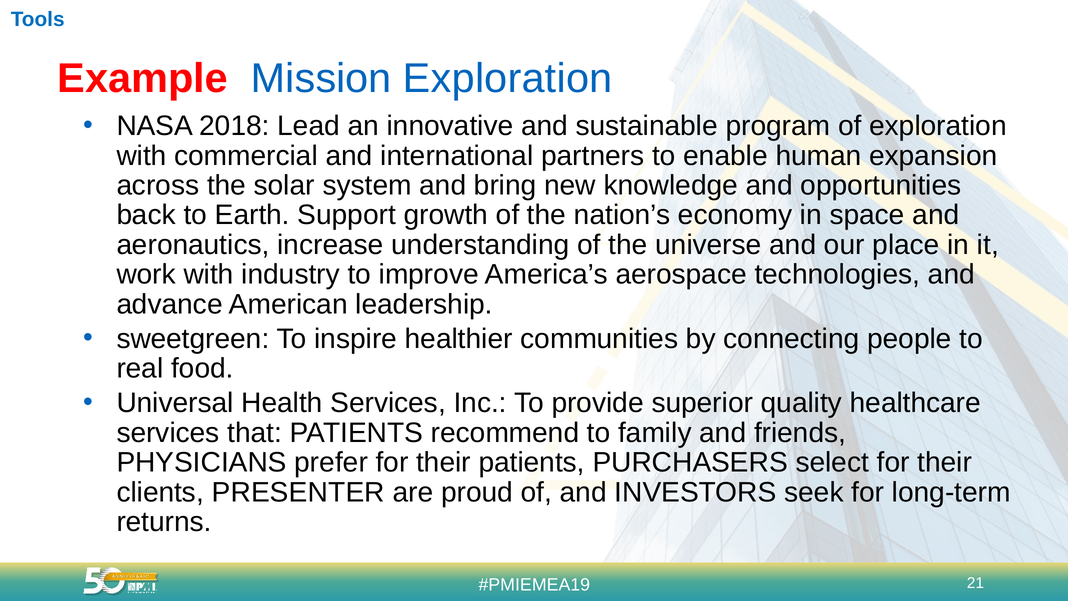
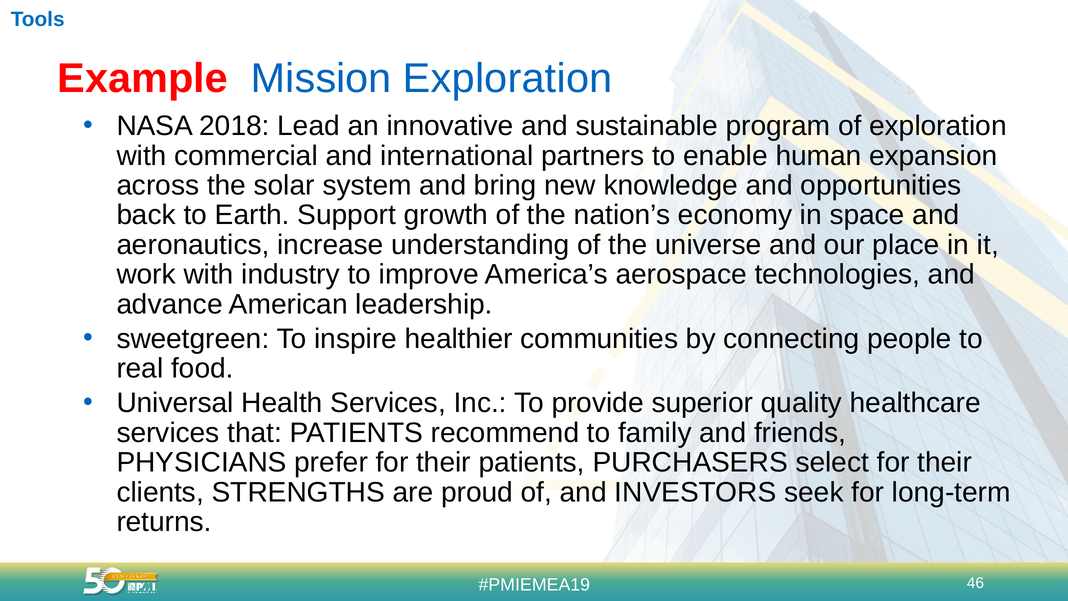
PRESENTER: PRESENTER -> STRENGTHS
21: 21 -> 46
